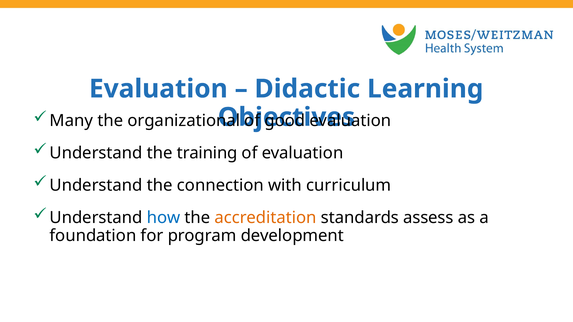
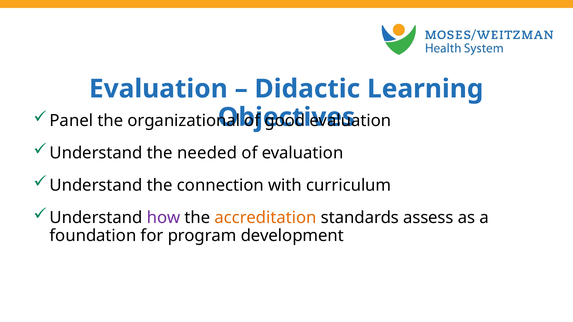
Many: Many -> Panel
training: training -> needed
how colour: blue -> purple
